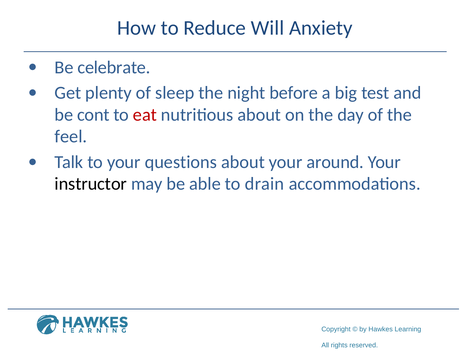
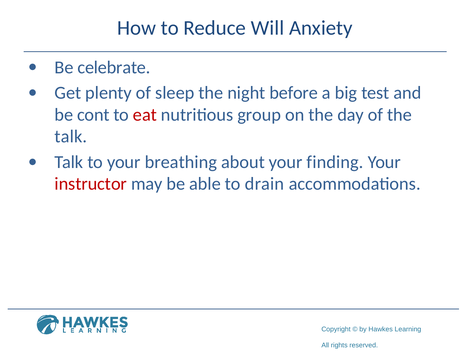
nutritious about: about -> group
feel at (71, 137): feel -> talk
questions: questions -> breathing
around: around -> finding
instructor colour: black -> red
